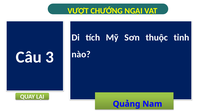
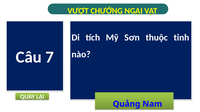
3: 3 -> 7
